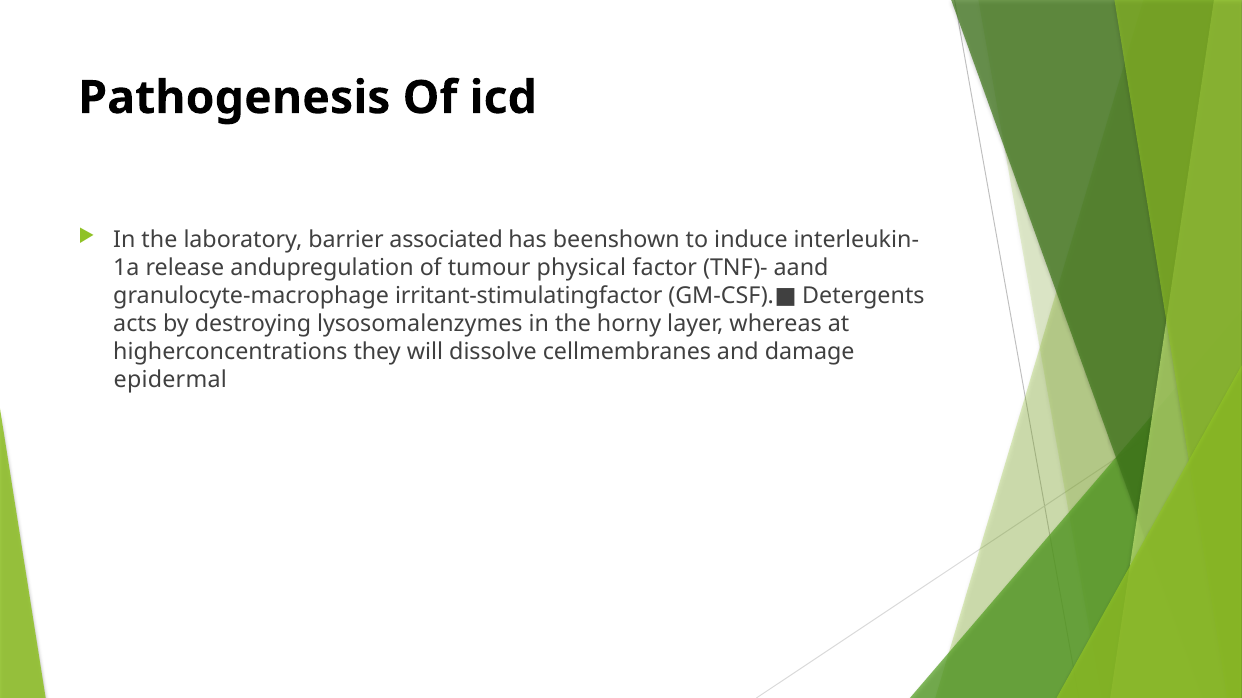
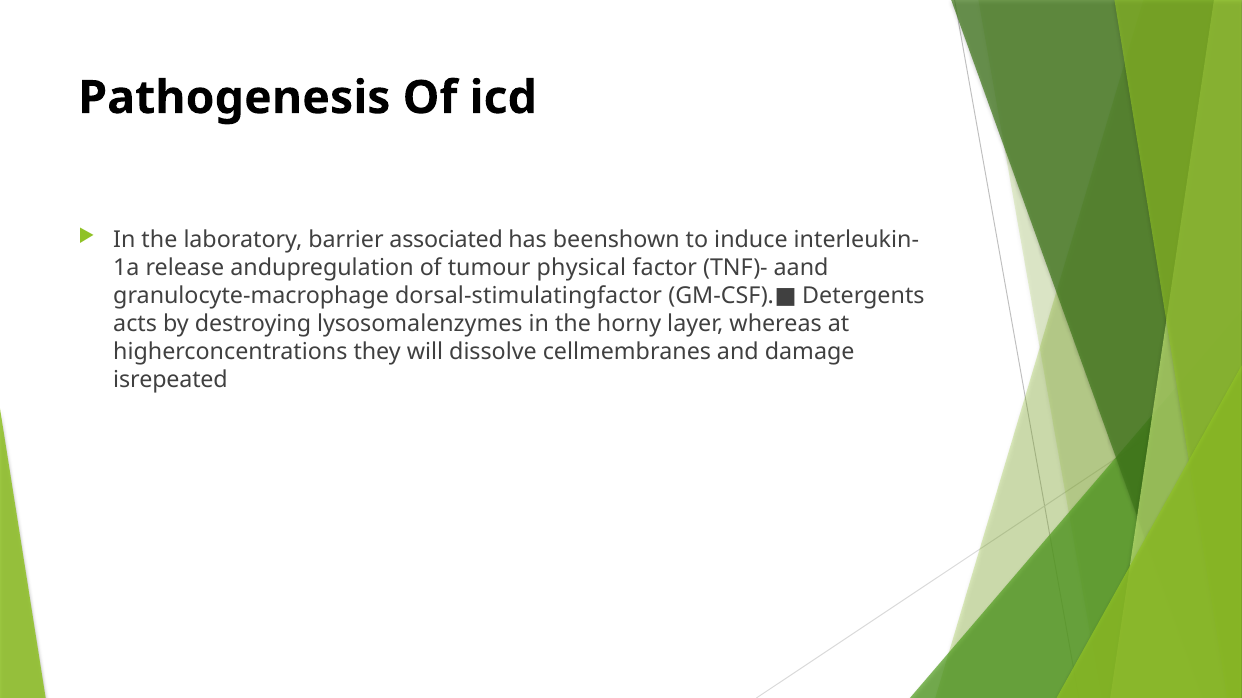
irritant-stimulatingfactor: irritant-stimulatingfactor -> dorsal-stimulatingfactor
epidermal: epidermal -> isrepeated
